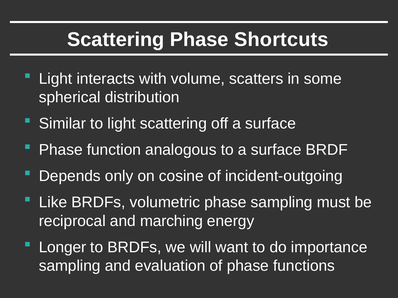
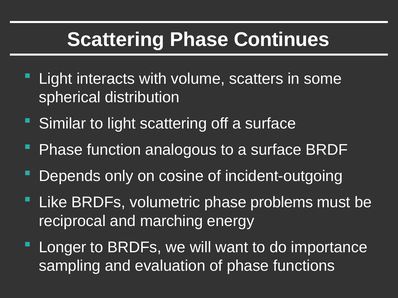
Shortcuts: Shortcuts -> Continues
phase sampling: sampling -> problems
